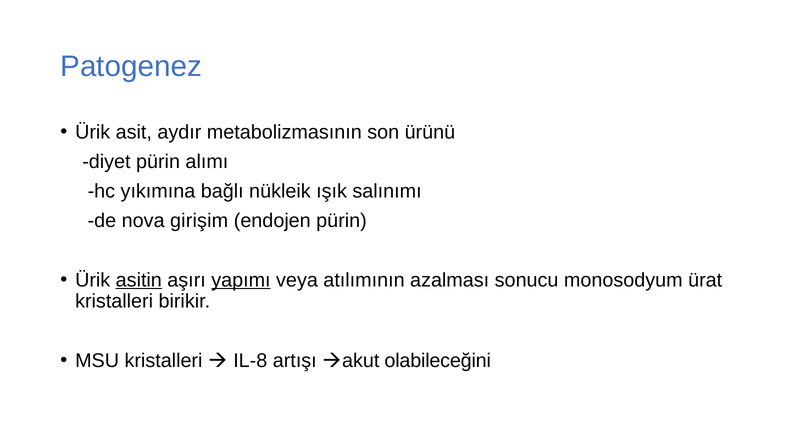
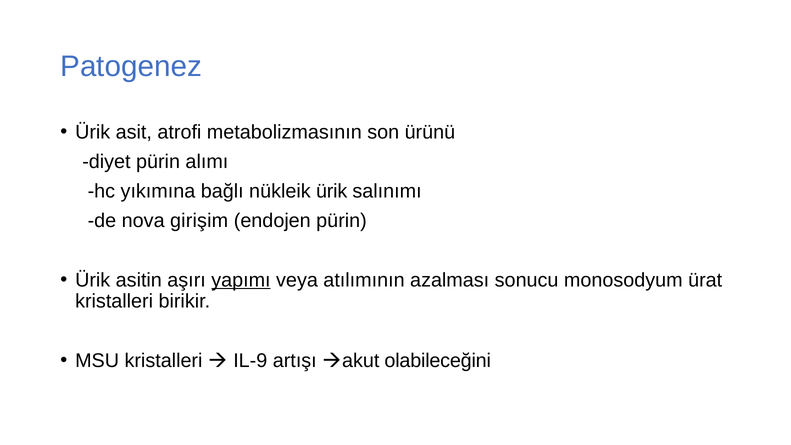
aydır: aydır -> atrofi
nükleik ışık: ışık -> ürik
asitin underline: present -> none
IL-8: IL-8 -> IL-9
